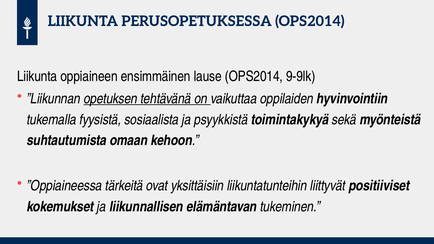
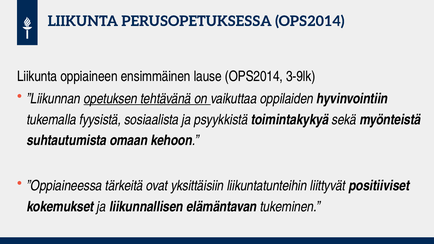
9-9lk: 9-9lk -> 3-9lk
